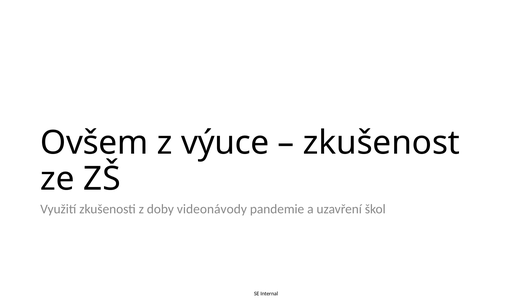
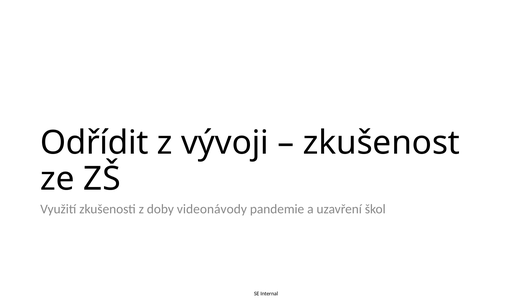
Ovšem: Ovšem -> Odřídit
výuce: výuce -> vývoji
